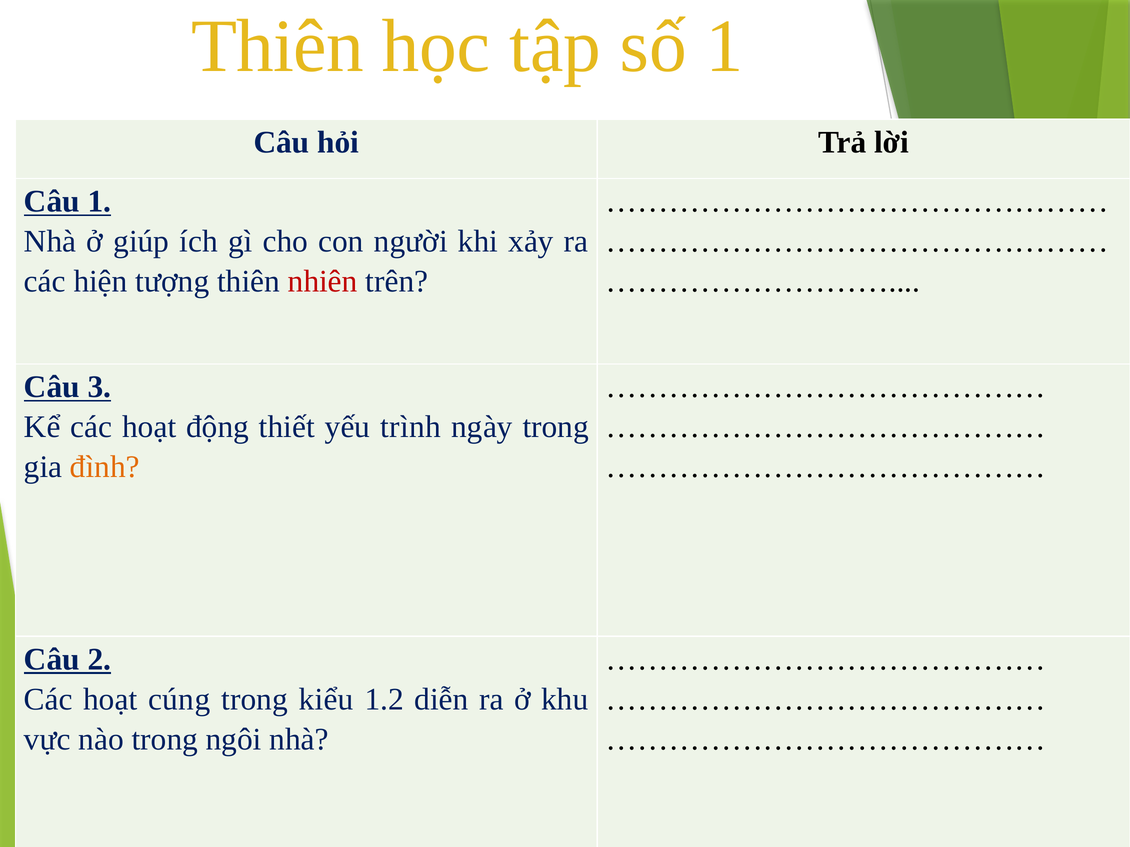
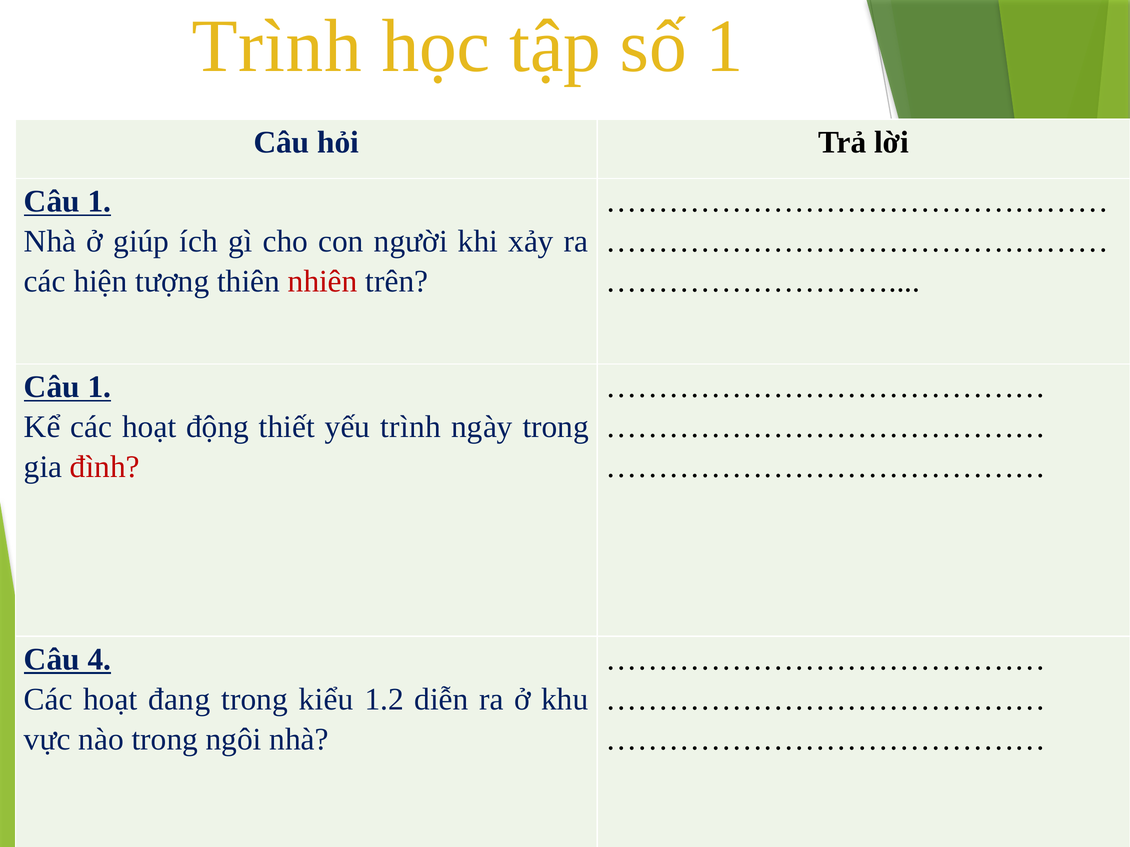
Thiên at (277, 47): Thiên -> Trình
3 at (99, 387): 3 -> 1
đình colour: orange -> red
2: 2 -> 4
cúng: cúng -> đang
